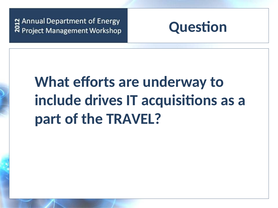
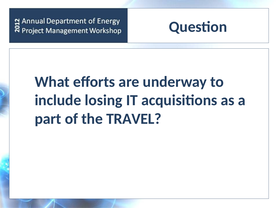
drives: drives -> losing
